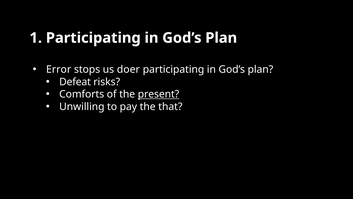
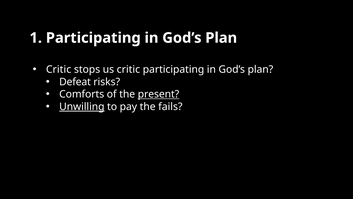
Error at (59, 69): Error -> Critic
us doer: doer -> critic
Unwilling underline: none -> present
that: that -> fails
